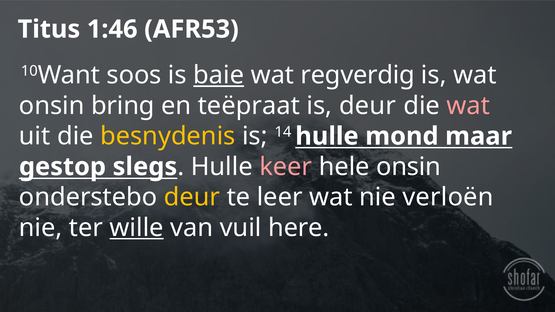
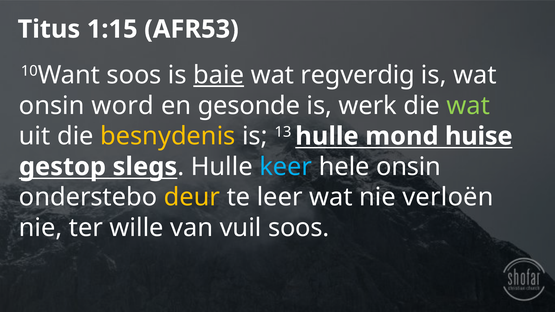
1:46: 1:46 -> 1:15
bring: bring -> word
teëpraat: teëpraat -> gesonde
is deur: deur -> werk
wat at (468, 106) colour: pink -> light green
14: 14 -> 13
maar: maar -> huise
keer colour: pink -> light blue
wille underline: present -> none
vuil here: here -> soos
